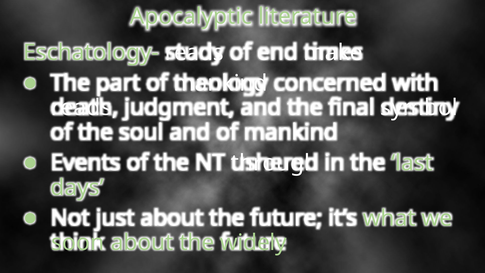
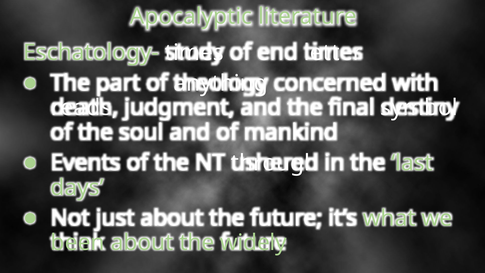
Eschatology- reads: reads -> times
make: make -> letter
part of mankind: mankind -> anything
soon: soon -> been
